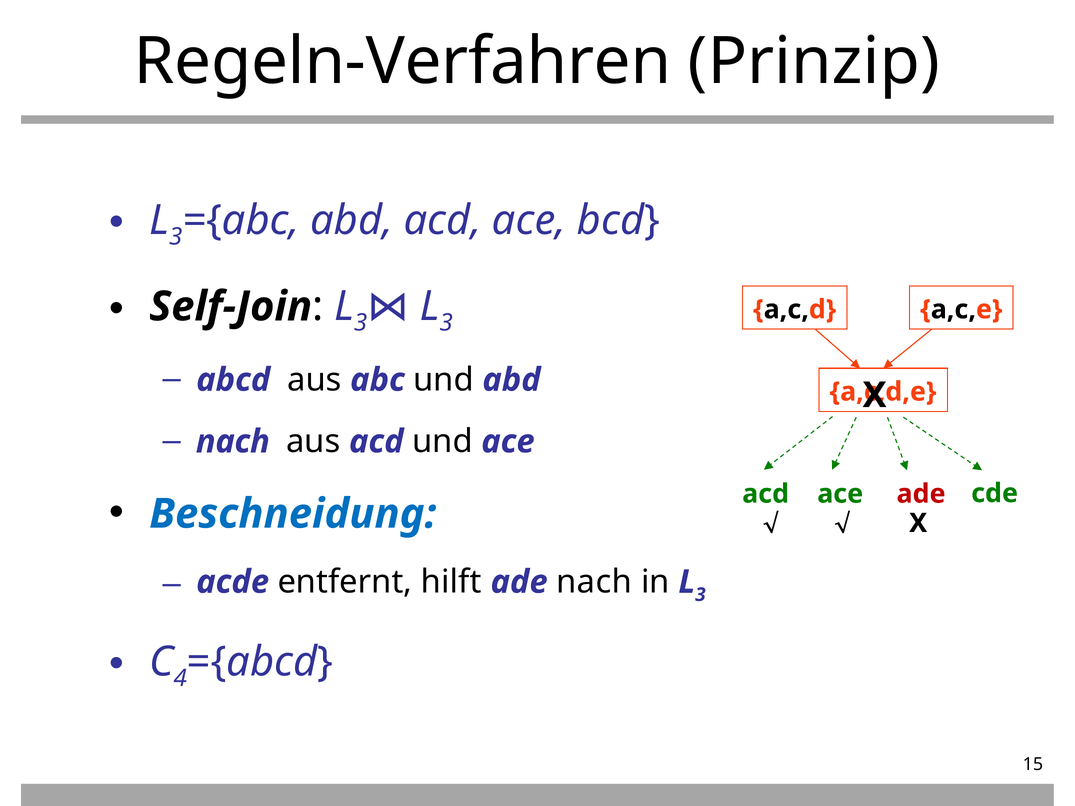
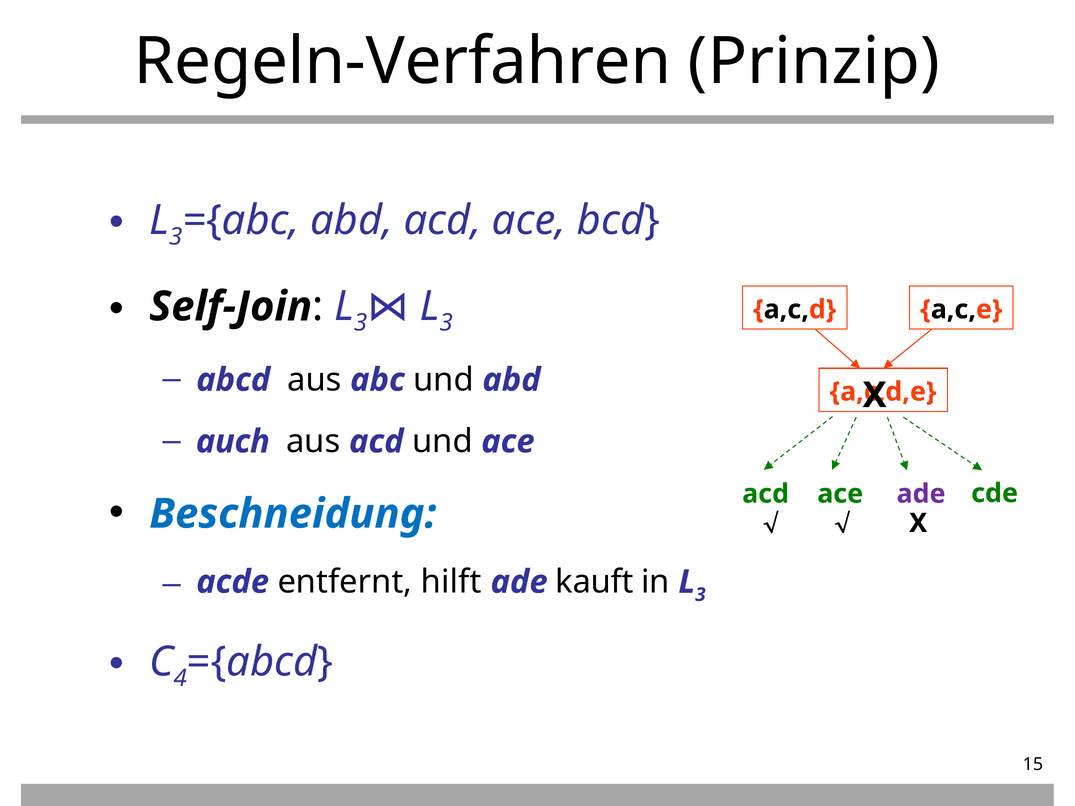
nach at (233, 442): nach -> auch
ade at (921, 494) colour: red -> purple
ade nach: nach -> kauft
